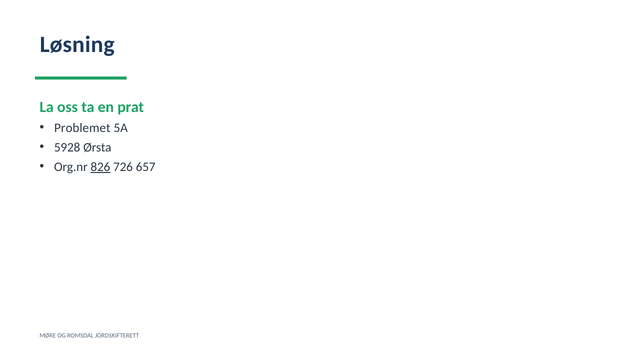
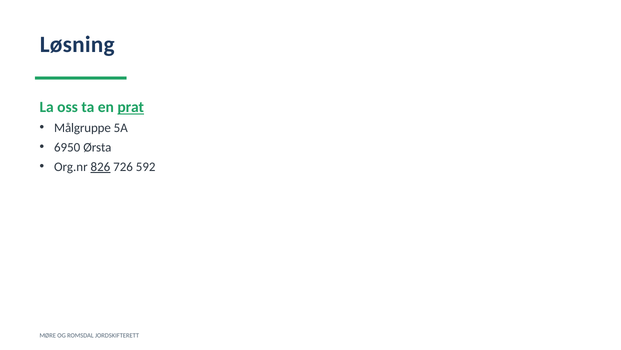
prat underline: none -> present
Problemet: Problemet -> Målgruppe
5928: 5928 -> 6950
657: 657 -> 592
